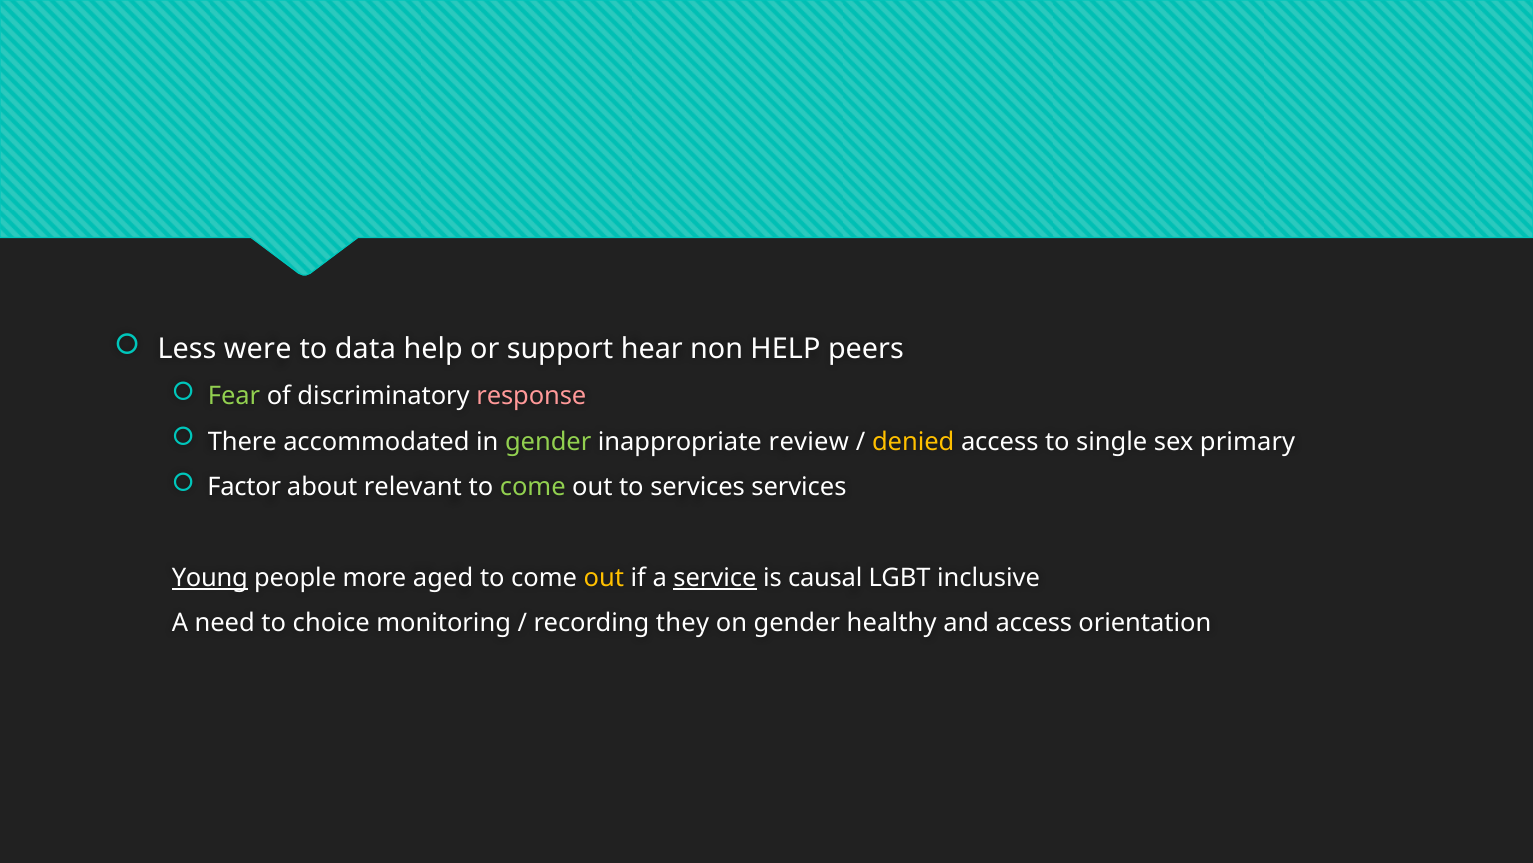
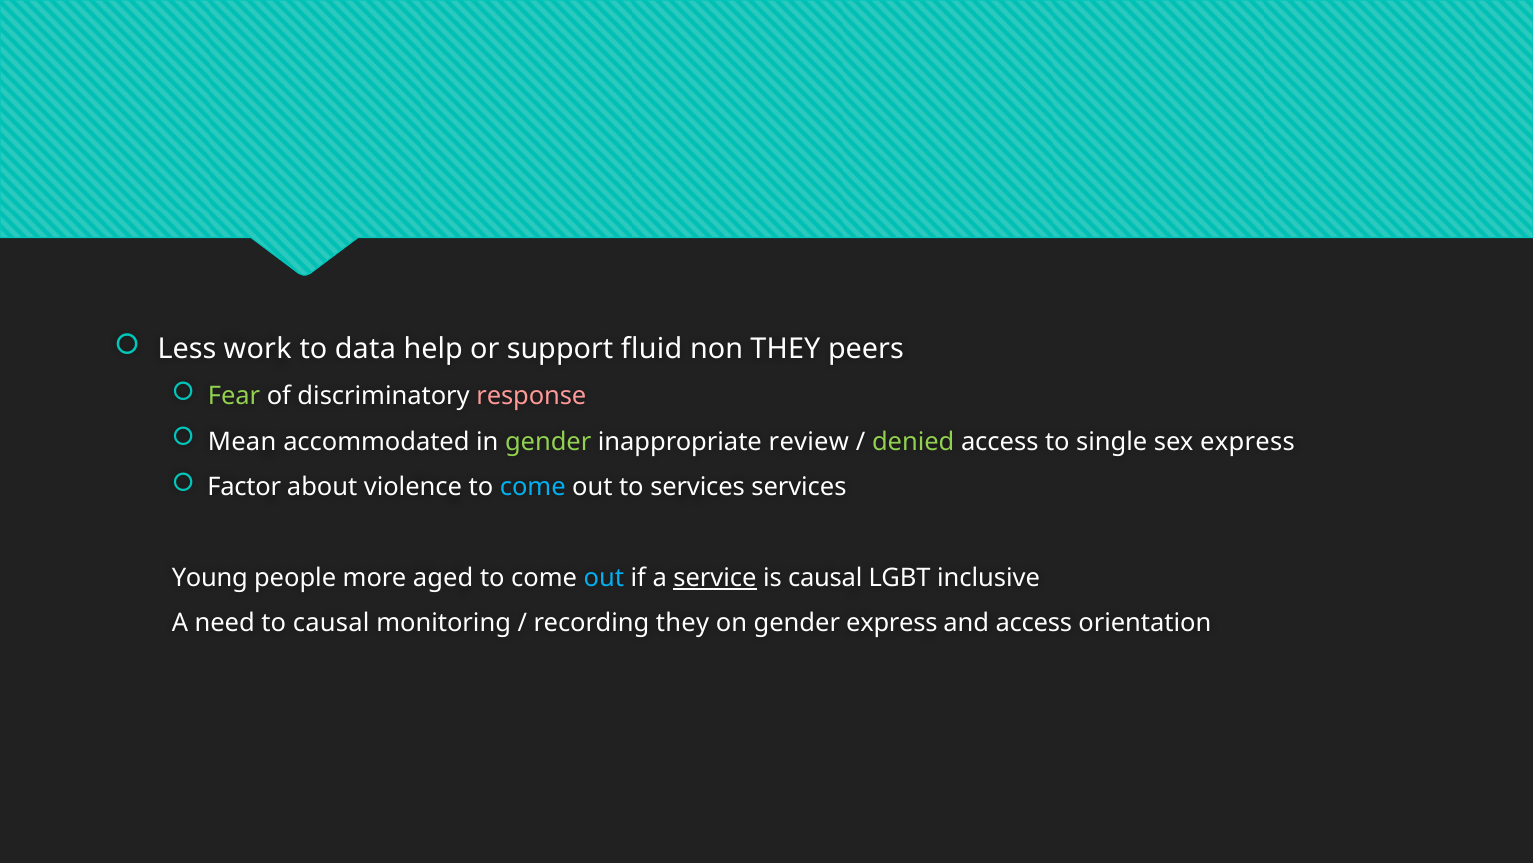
were: were -> work
hear: hear -> fluid
non HELP: HELP -> THEY
There: There -> Mean
denied colour: yellow -> light green
sex primary: primary -> express
relevant: relevant -> violence
come at (533, 487) colour: light green -> light blue
Young underline: present -> none
out at (604, 577) colour: yellow -> light blue
to choice: choice -> causal
gender healthy: healthy -> express
